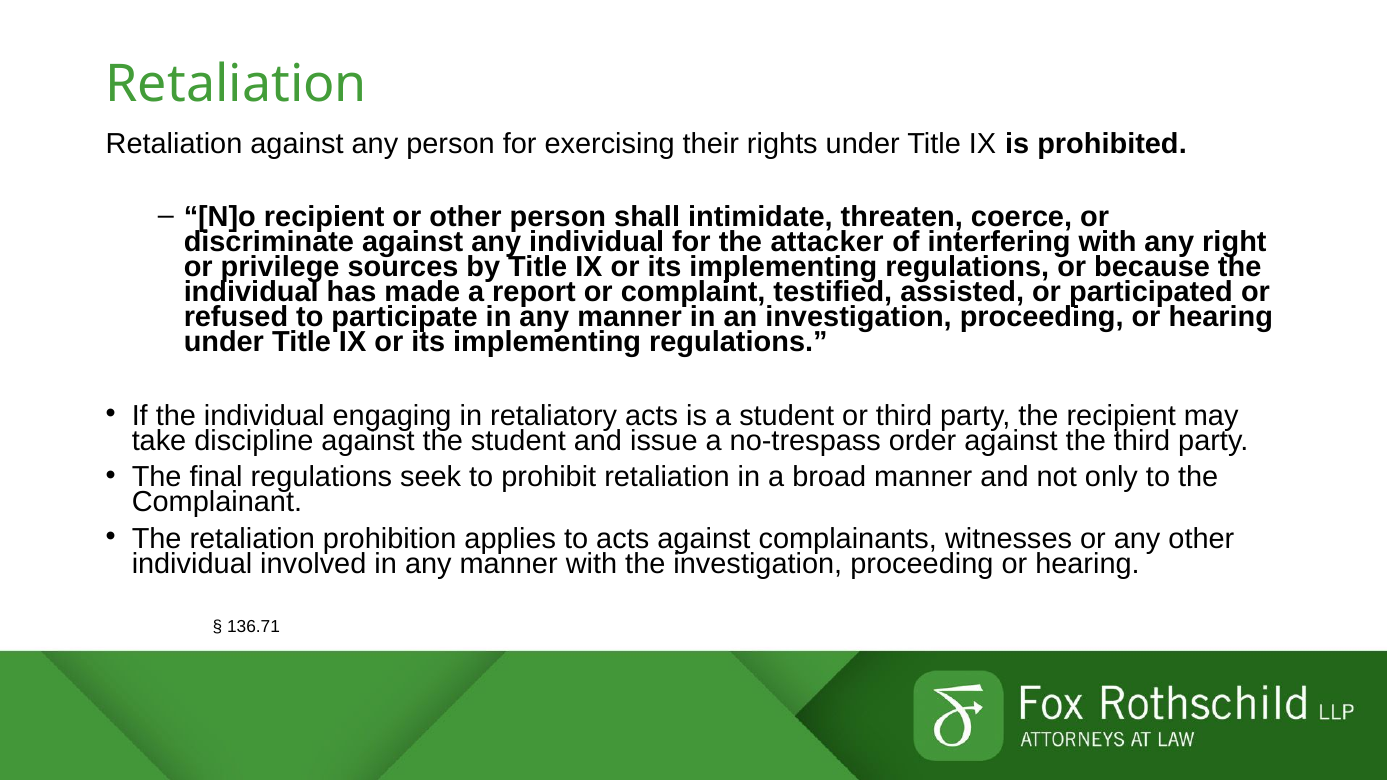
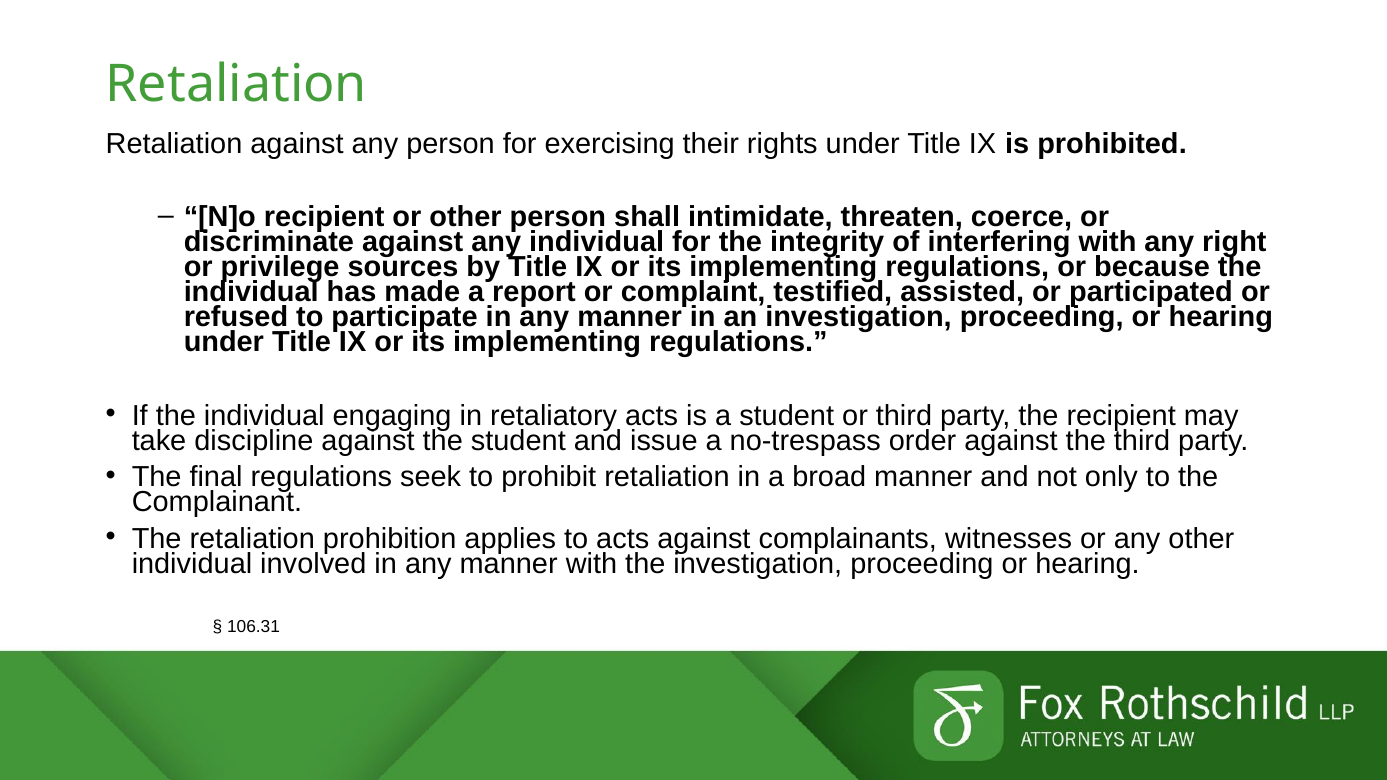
attacker: attacker -> integrity
136.71: 136.71 -> 106.31
